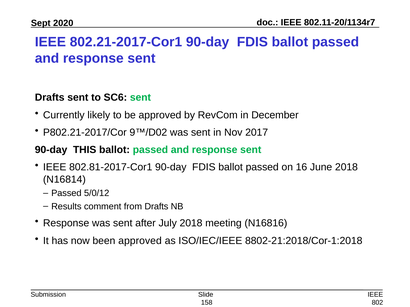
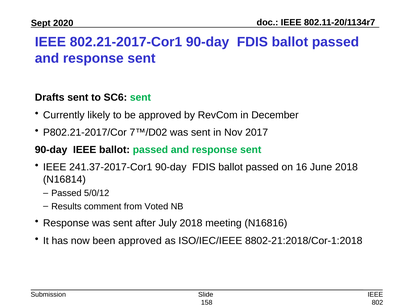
9™/D02: 9™/D02 -> 7™/D02
90-day THIS: THIS -> IEEE
802.81-2017-Cor1: 802.81-2017-Cor1 -> 241.37-2017-Cor1
from Drafts: Drafts -> Voted
